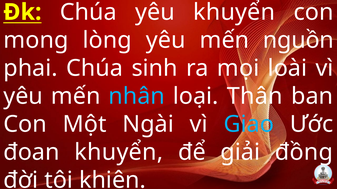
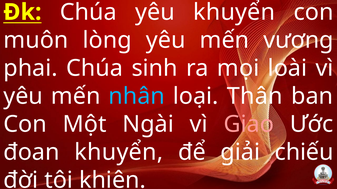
mong: mong -> muôn
nguồn: nguồn -> vương
Giao colour: light blue -> pink
đồng: đồng -> chiếu
